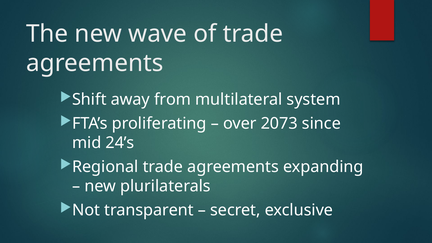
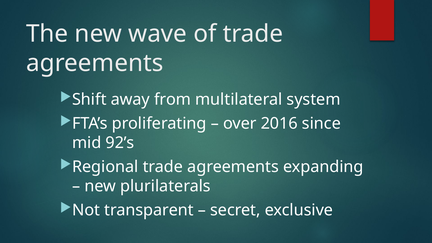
2073: 2073 -> 2016
24’s: 24’s -> 92’s
